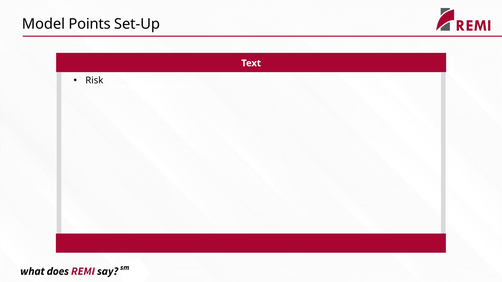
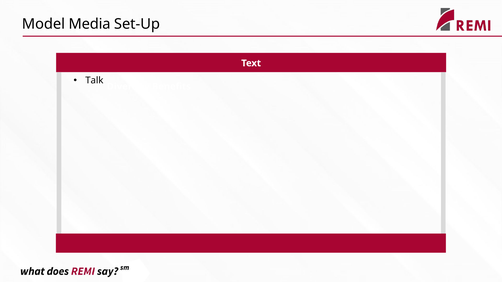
Points: Points -> Media
Risk: Risk -> Talk
